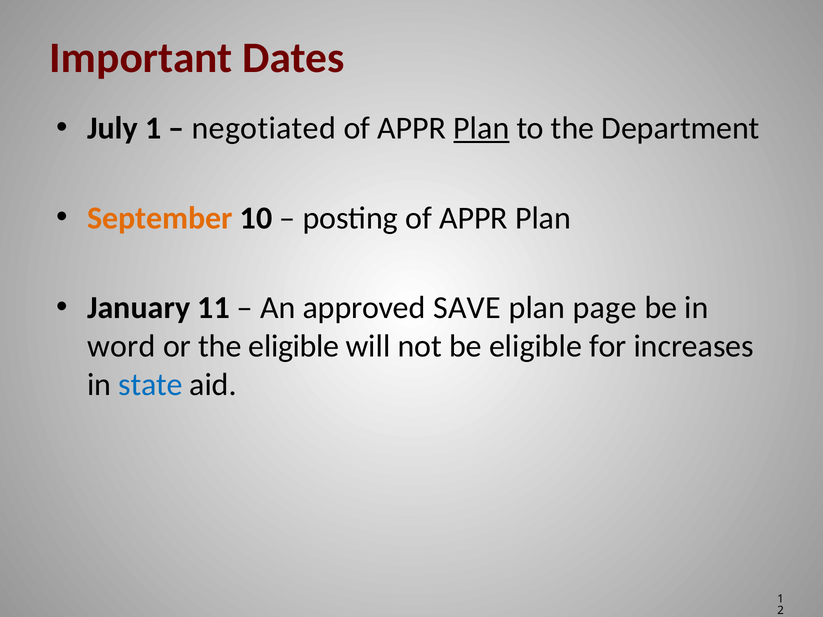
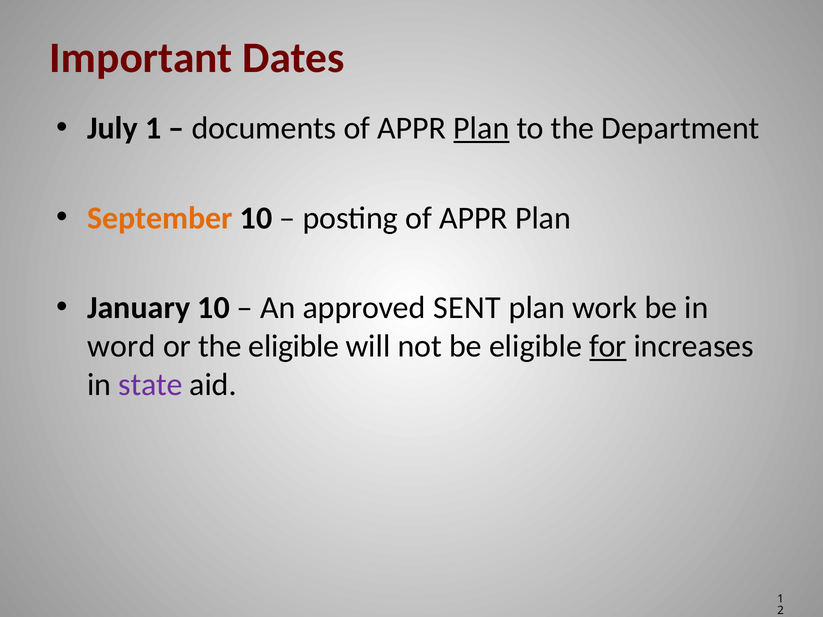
negotiated: negotiated -> documents
January 11: 11 -> 10
SAVE: SAVE -> SENT
page: page -> work
for underline: none -> present
state colour: blue -> purple
